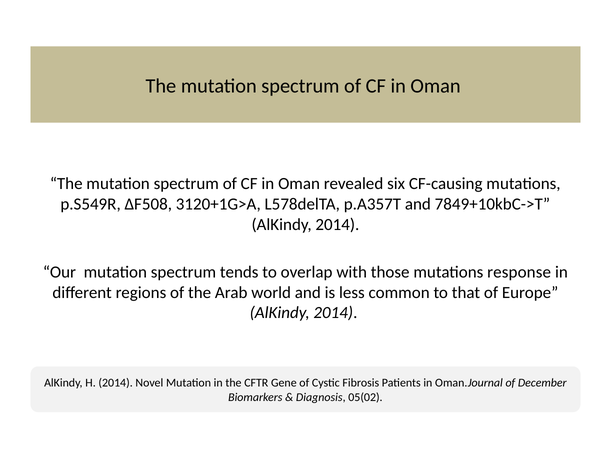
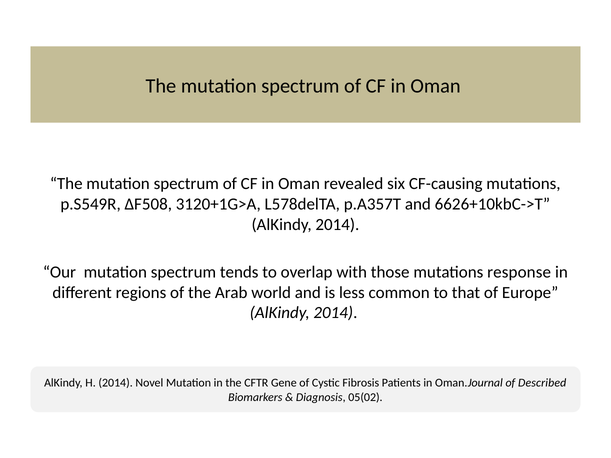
7849+10kbC->T: 7849+10kbC->T -> 6626+10kbC->T
December: December -> Described
